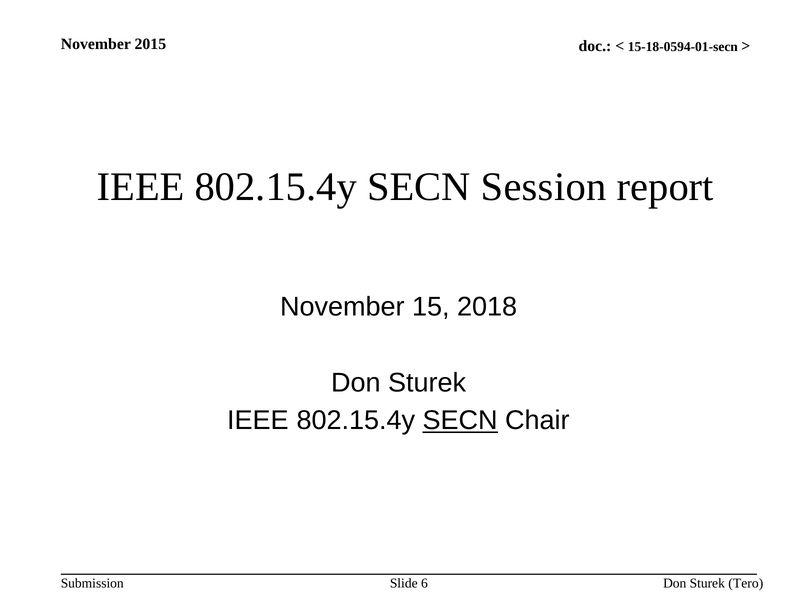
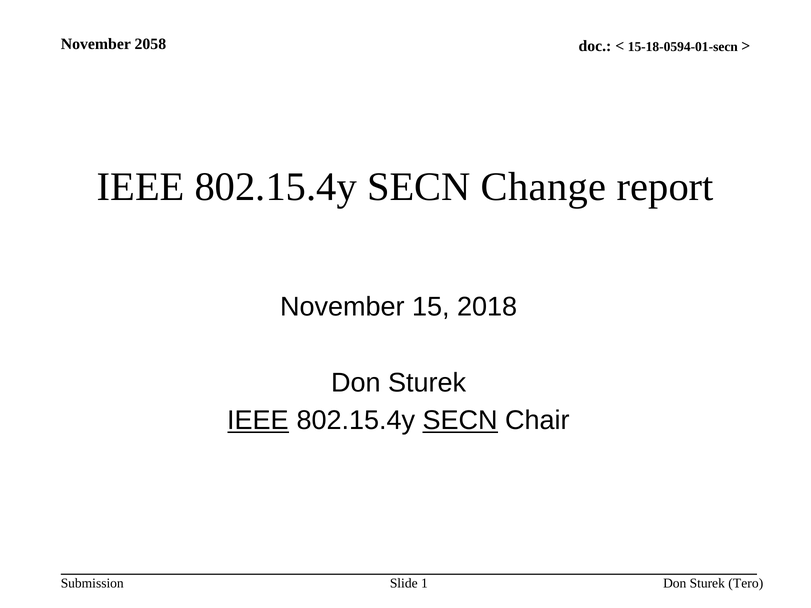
2015: 2015 -> 2058
Session: Session -> Change
IEEE at (258, 421) underline: none -> present
6: 6 -> 1
